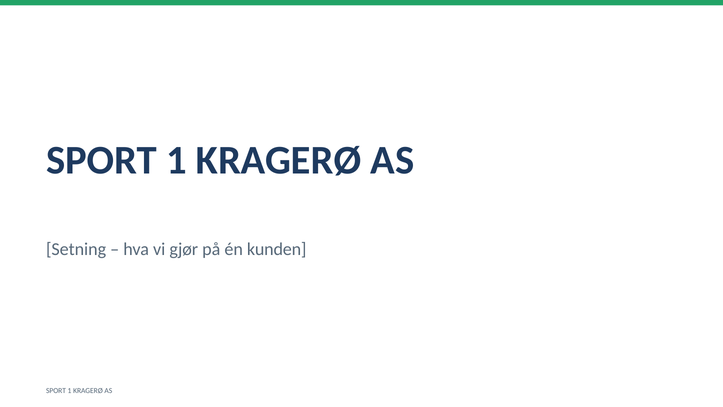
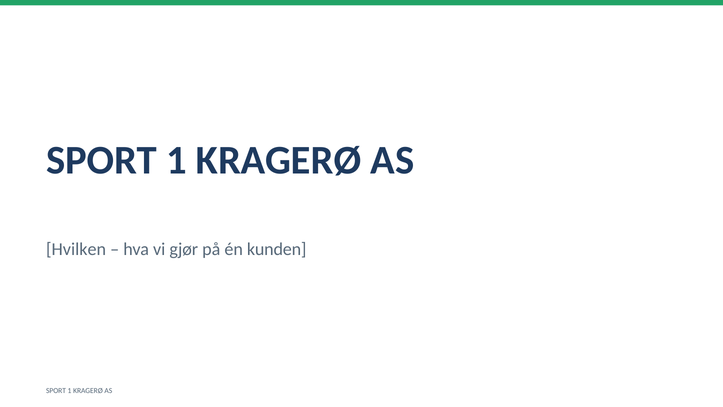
Setning: Setning -> Hvilken
